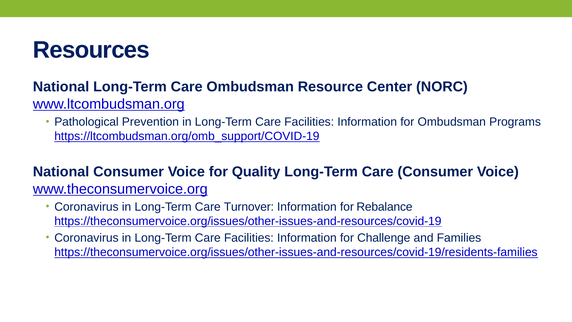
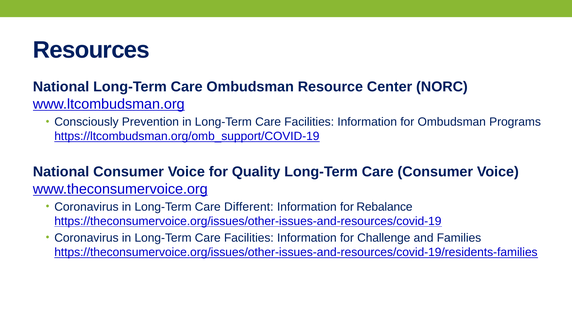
Pathological: Pathological -> Consciously
Turnover: Turnover -> Different
